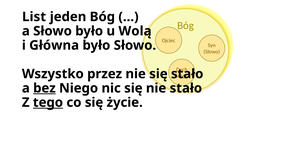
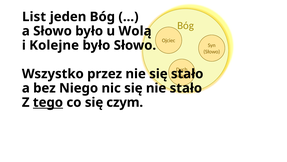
Główna: Główna -> Kolejne
bez underline: present -> none
życie: życie -> czym
